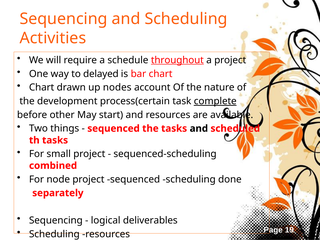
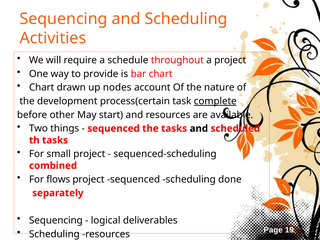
throughout underline: present -> none
delayed: delayed -> provide
node: node -> flows
